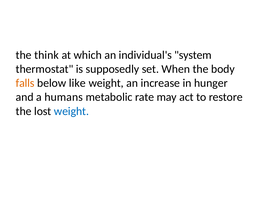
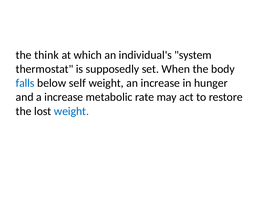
falls colour: orange -> blue
like: like -> self
a humans: humans -> increase
